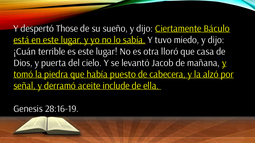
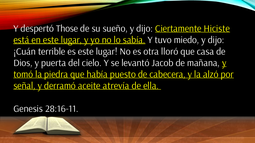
Báculo: Báculo -> Hiciste
include: include -> atrevía
28:16-19: 28:16-19 -> 28:16-11
